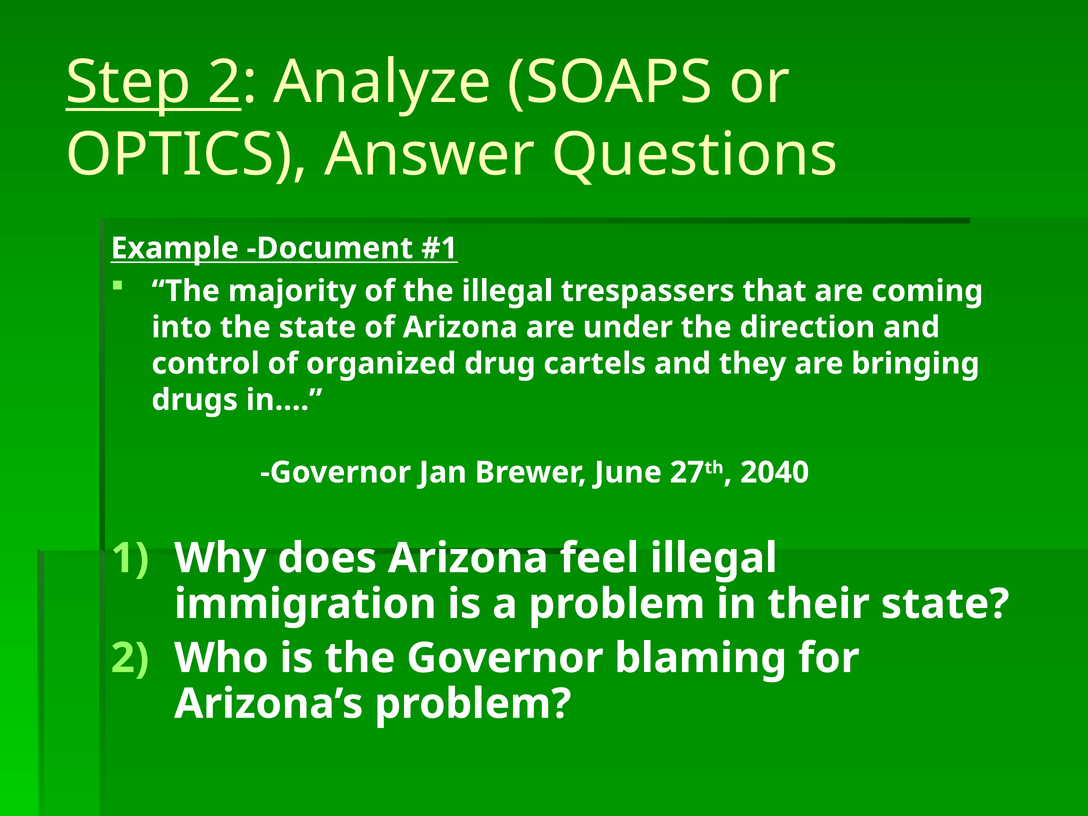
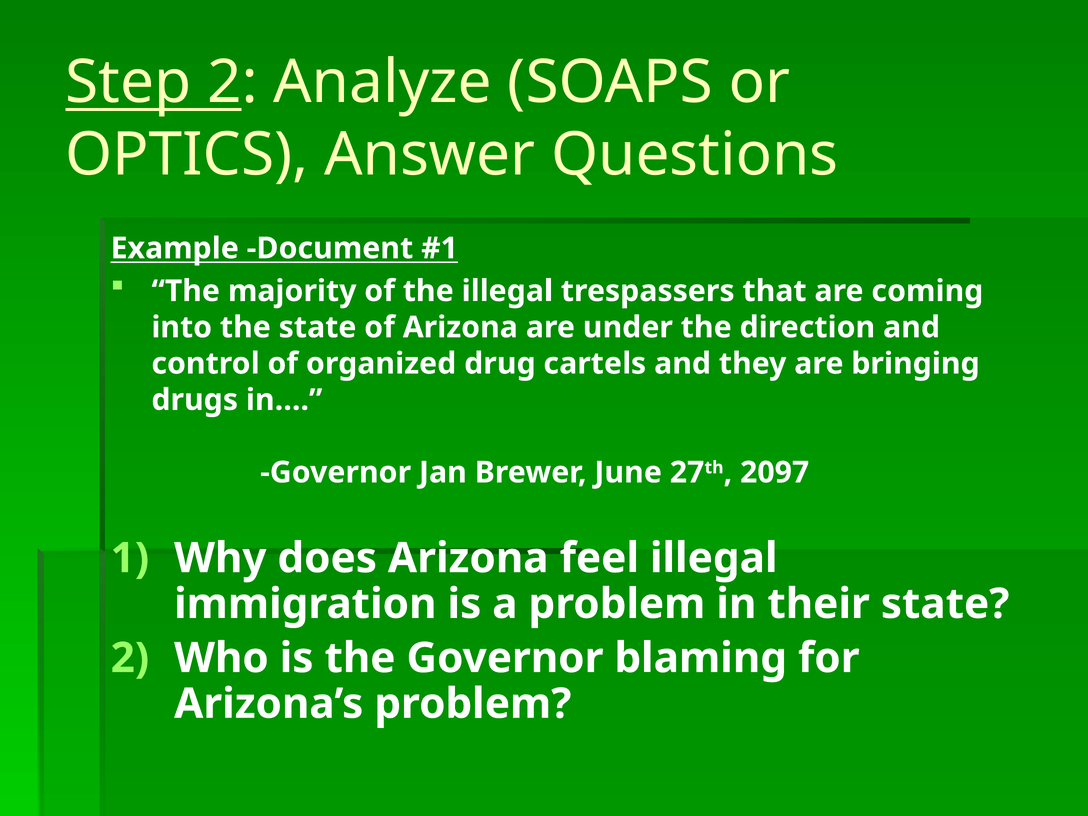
2040: 2040 -> 2097
